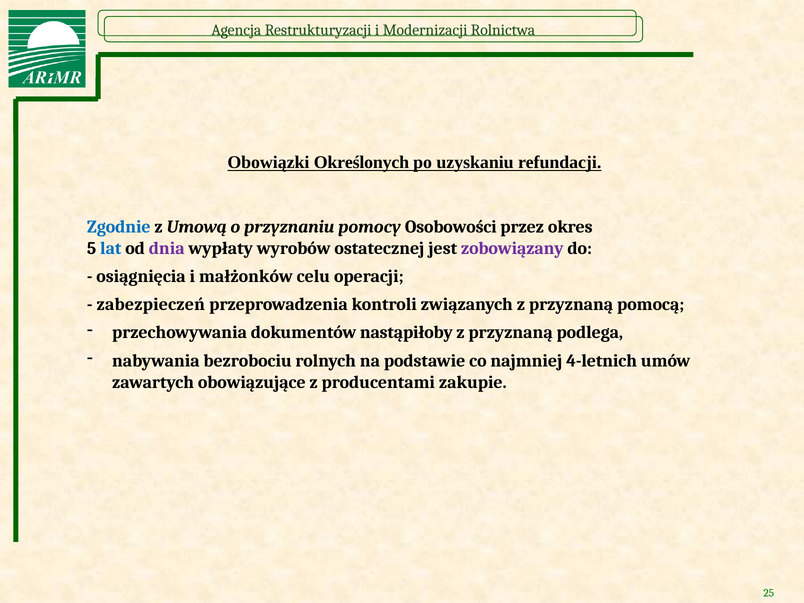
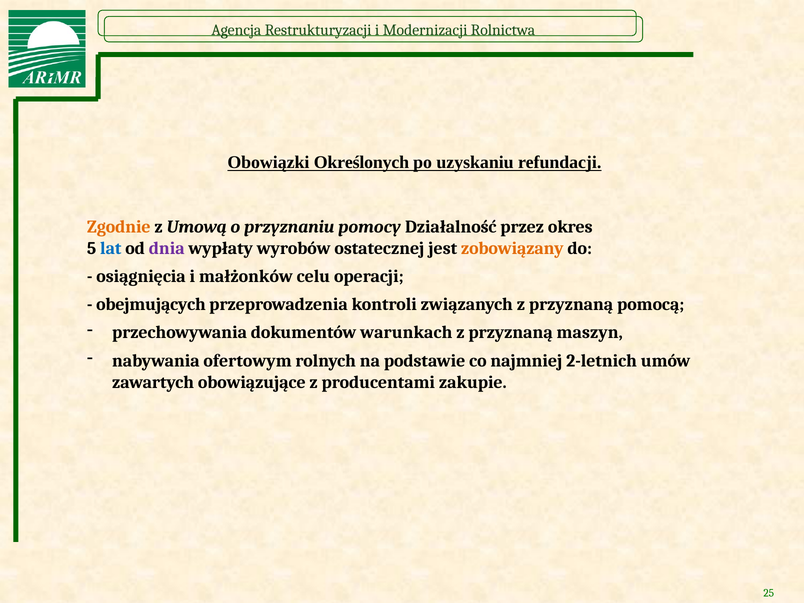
Zgodnie colour: blue -> orange
Osobowości: Osobowości -> Działalność
zobowiązany colour: purple -> orange
zabezpieczeń: zabezpieczeń -> obejmujących
nastąpiłoby: nastąpiłoby -> warunkach
podlega: podlega -> maszyn
bezrobociu: bezrobociu -> ofertowym
4-letnich: 4-letnich -> 2-letnich
